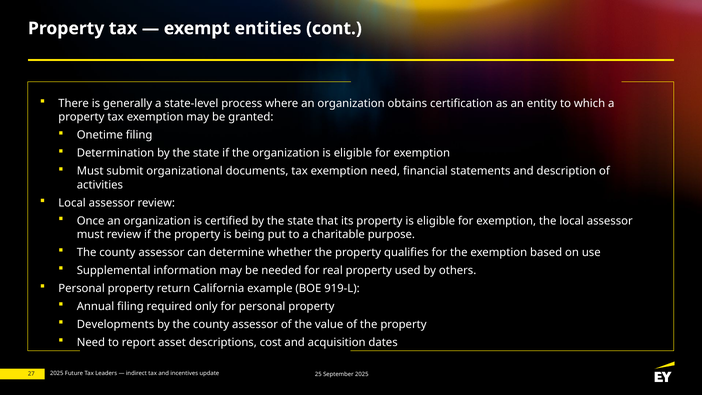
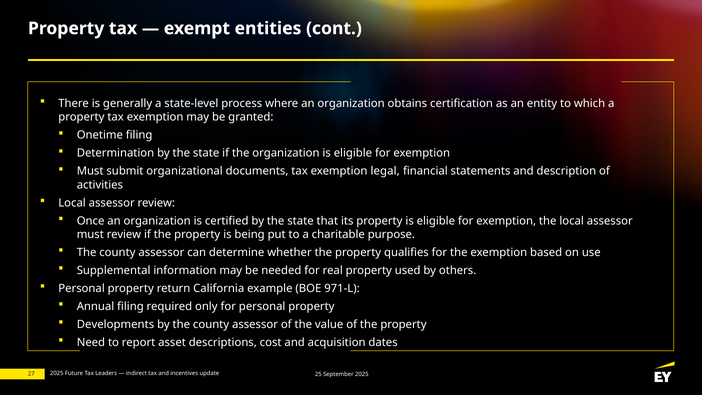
exemption need: need -> legal
919-L: 919-L -> 971-L
